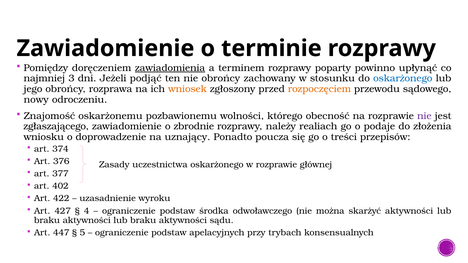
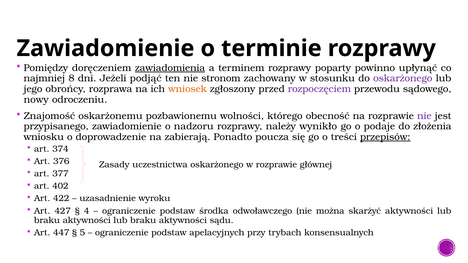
3: 3 -> 8
nie obrońcy: obrońcy -> stronom
oskarżonego at (403, 78) colour: blue -> purple
rozpoczęciem colour: orange -> purple
zgłaszającego: zgłaszającego -> przypisanego
zbrodnie: zbrodnie -> nadzoru
realiach: realiach -> wynikło
uznający: uznający -> zabierają
przepisów underline: none -> present
